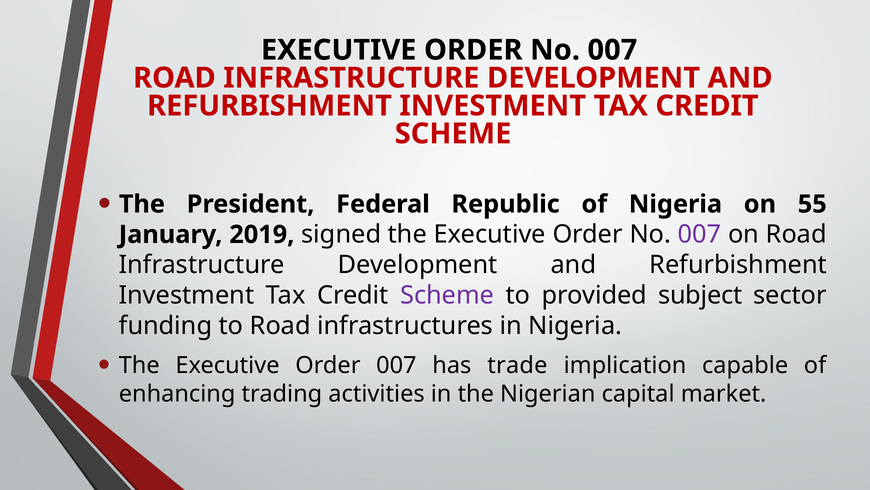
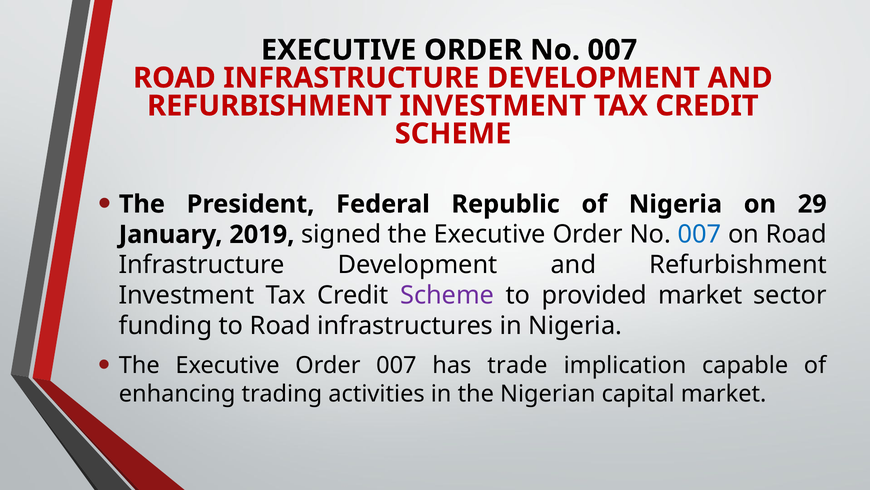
55: 55 -> 29
007 at (699, 234) colour: purple -> blue
provided subject: subject -> market
